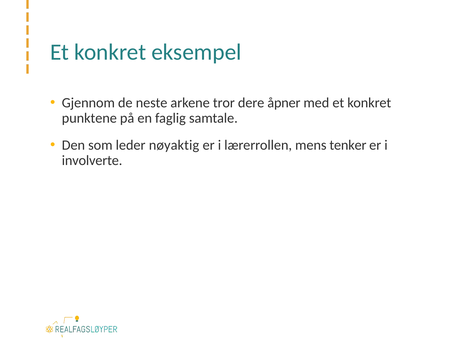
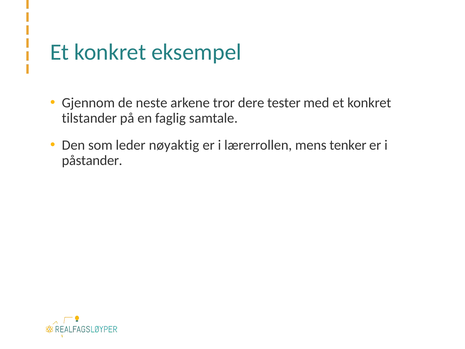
åpner: åpner -> tester
punktene: punktene -> tilstander
involverte: involverte -> påstander
